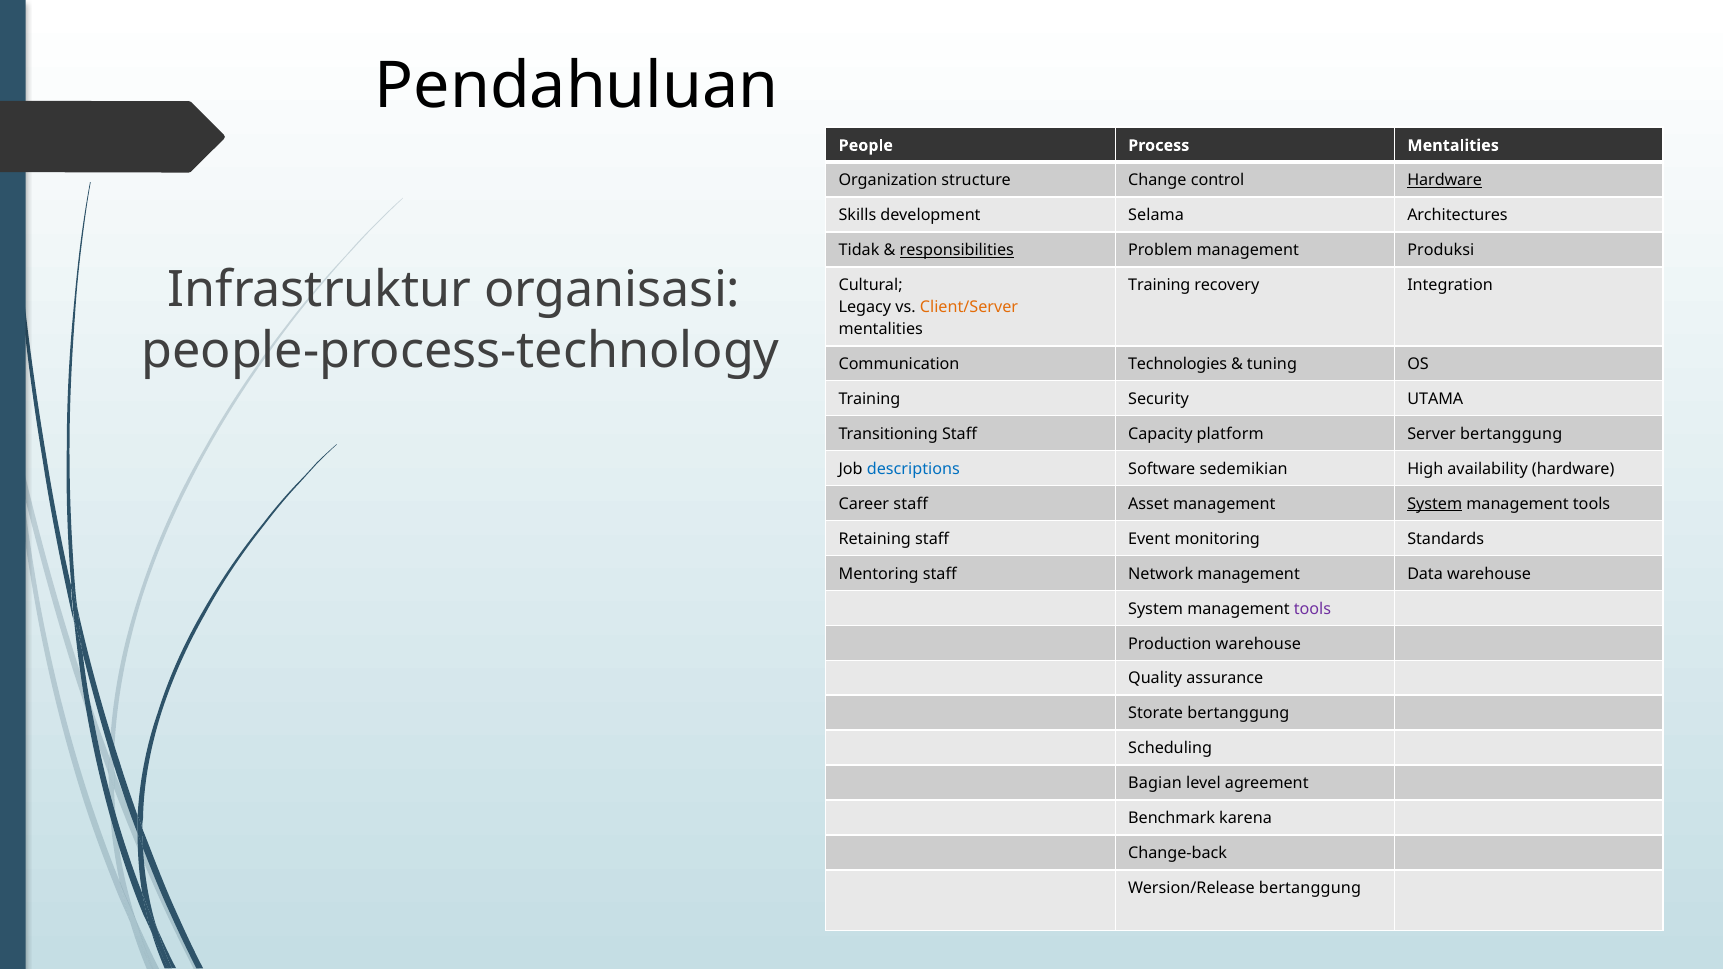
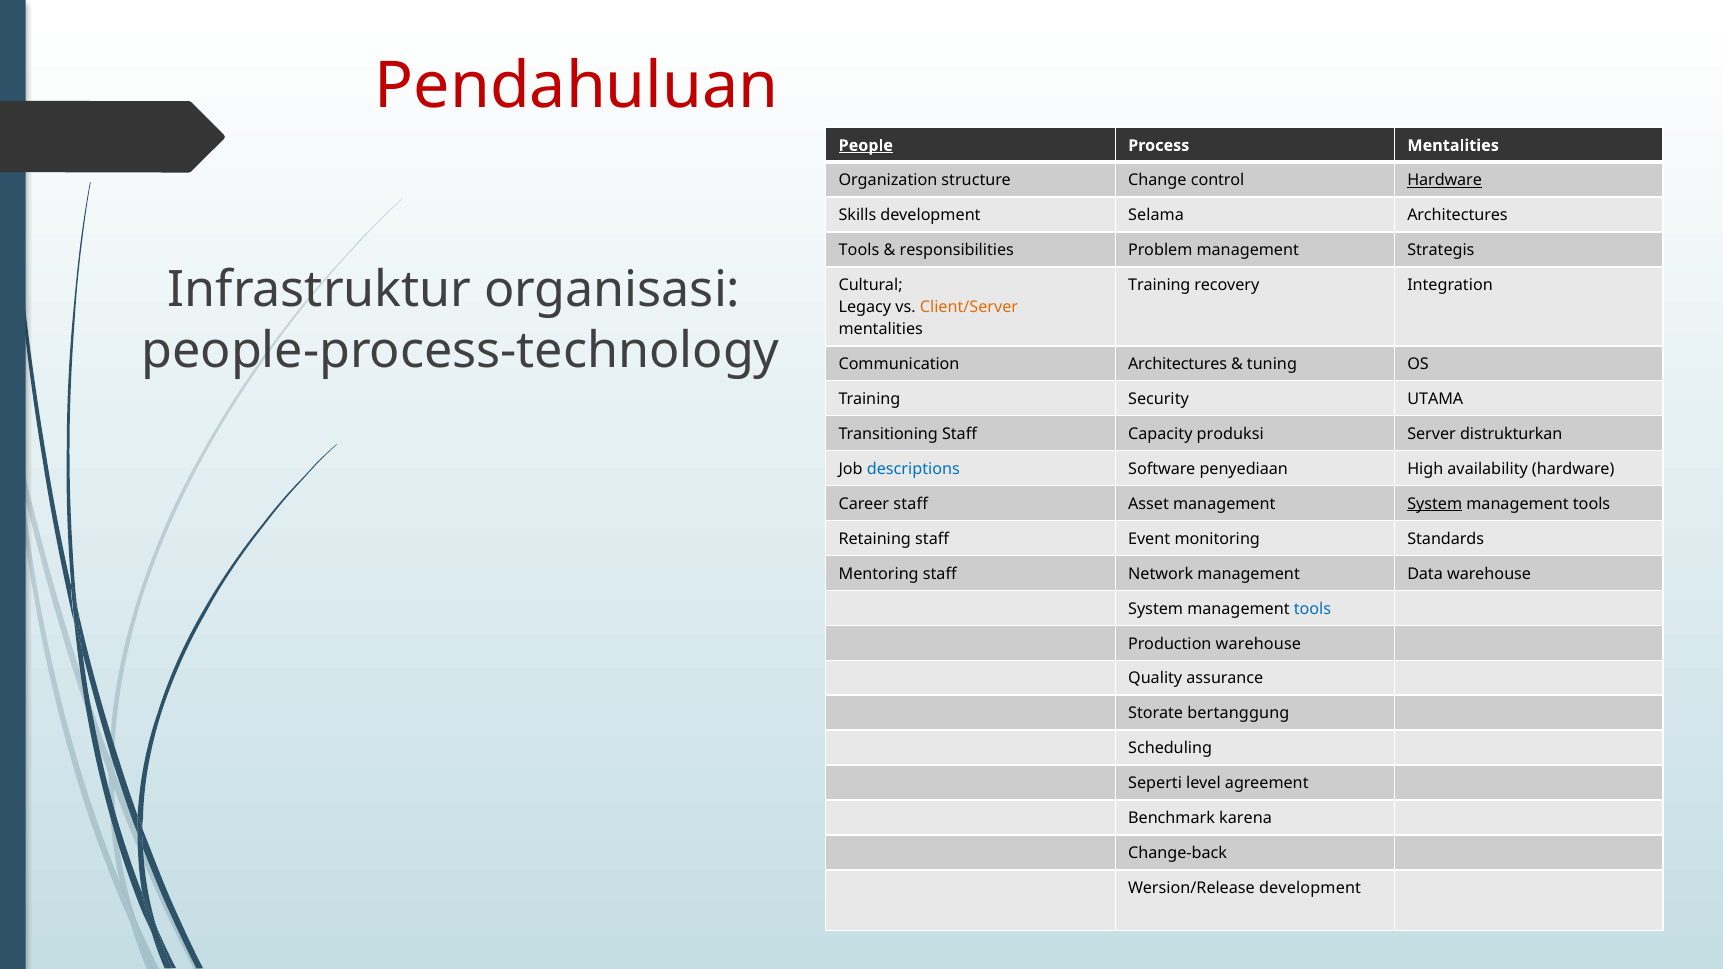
Pendahuluan colour: black -> red
People underline: none -> present
Tidak at (859, 250): Tidak -> Tools
responsibilities underline: present -> none
Produksi: Produksi -> Strategis
Communication Technologies: Technologies -> Architectures
platform: platform -> produksi
Server bertanggung: bertanggung -> distrukturkan
sedemikian: sedemikian -> penyediaan
tools at (1312, 609) colour: purple -> blue
Bagian: Bagian -> Seperti
Wersion/Release bertanggung: bertanggung -> development
